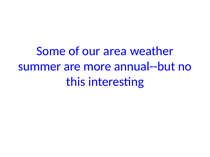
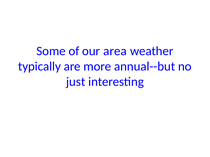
summer: summer -> typically
this: this -> just
